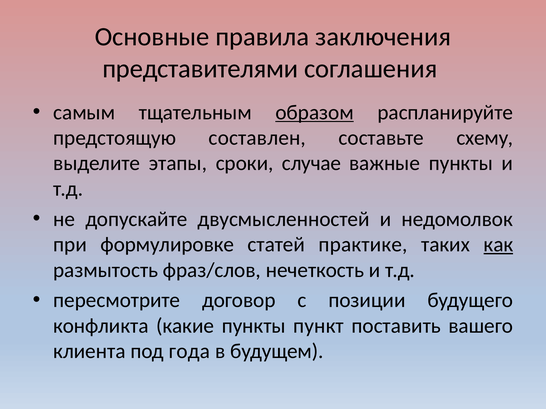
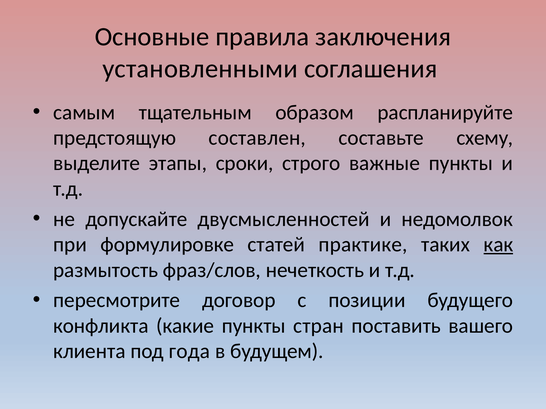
представителями: представителями -> установленными
образом underline: present -> none
случае: случае -> строго
пункт: пункт -> стран
